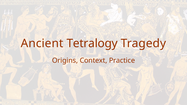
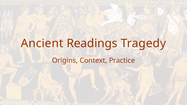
Tetralogy: Tetralogy -> Readings
